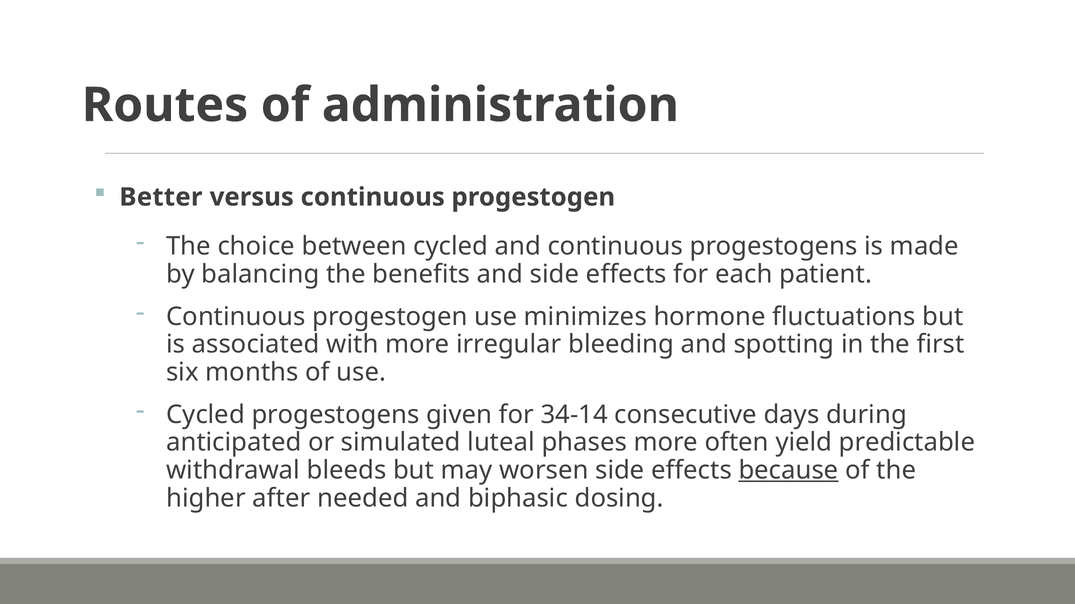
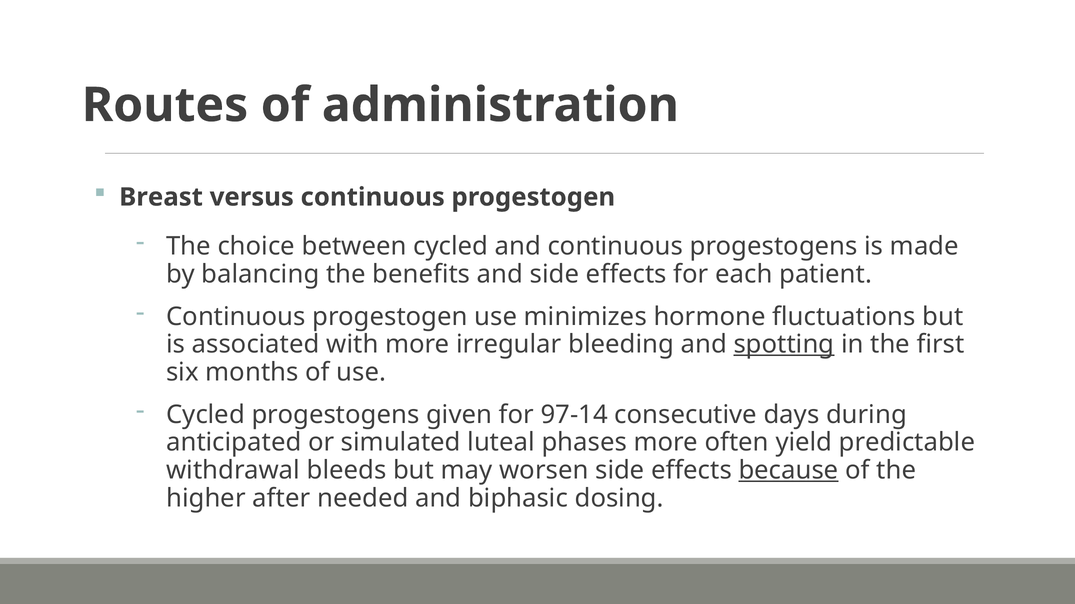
Better: Better -> Breast
spotting underline: none -> present
34-14: 34-14 -> 97-14
